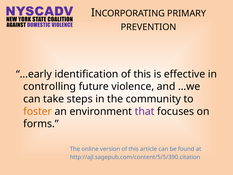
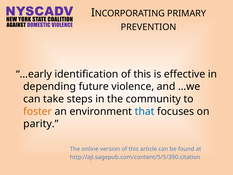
controlling: controlling -> depending
that colour: purple -> blue
forms: forms -> parity
